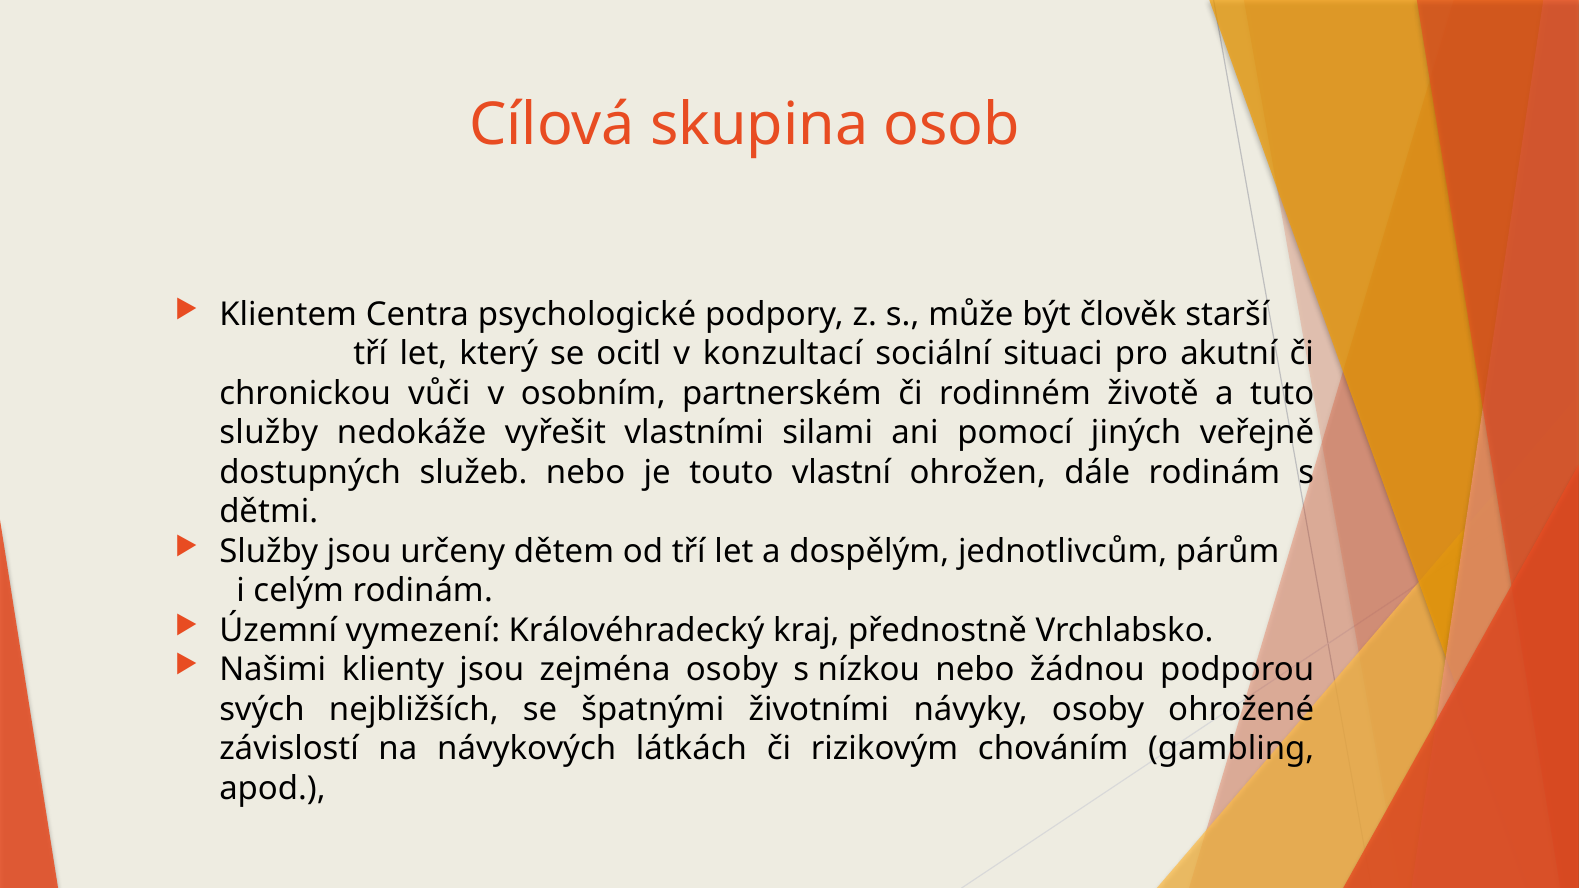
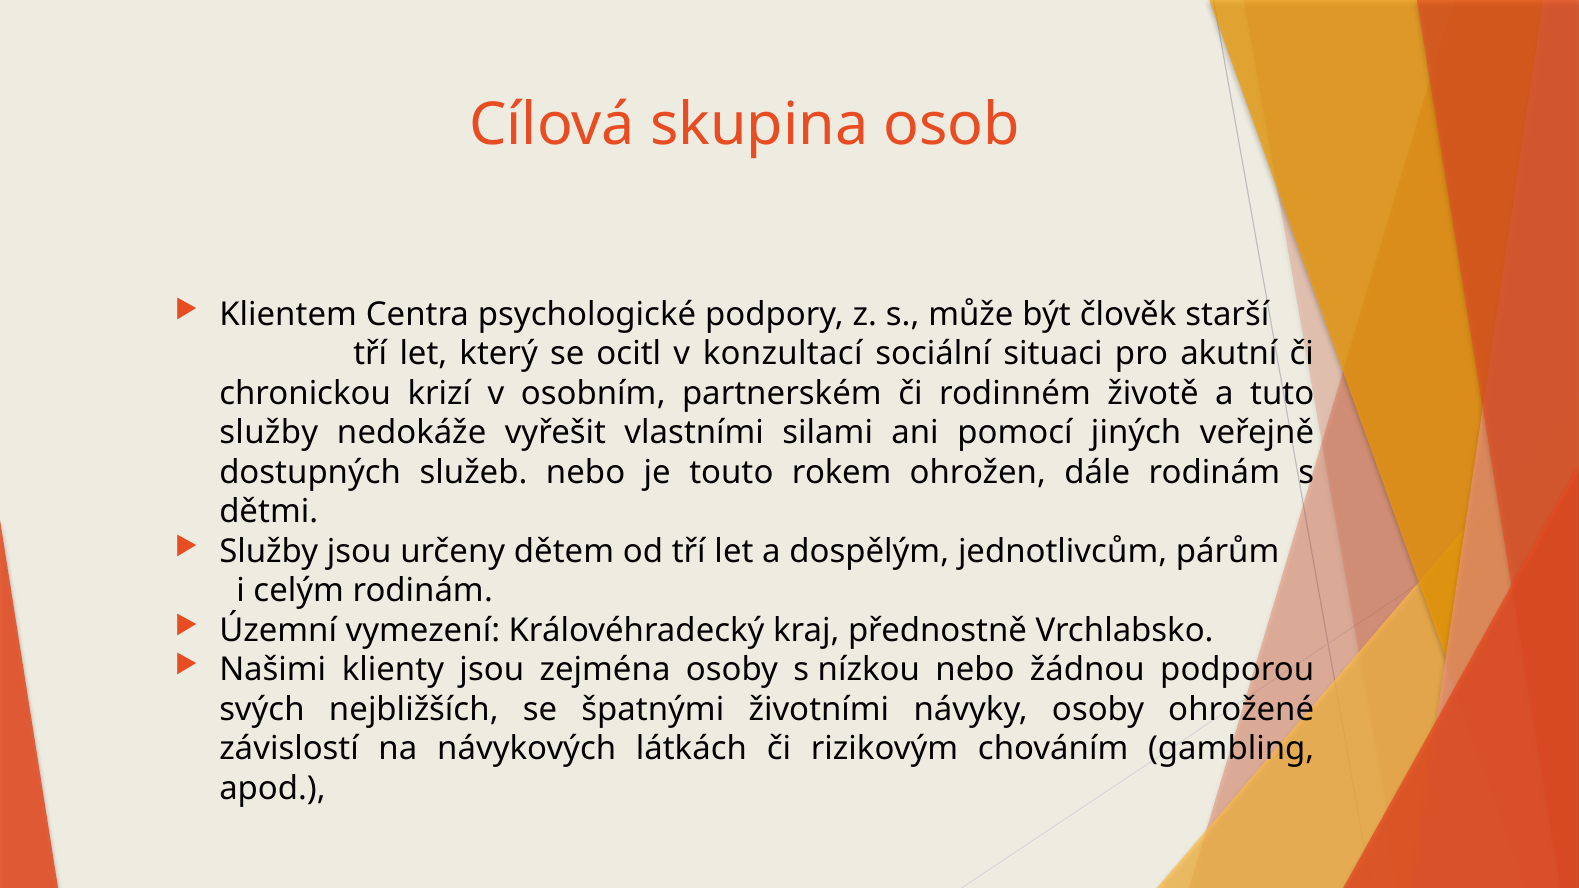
vůči: vůči -> krizí
vlastní: vlastní -> rokem
